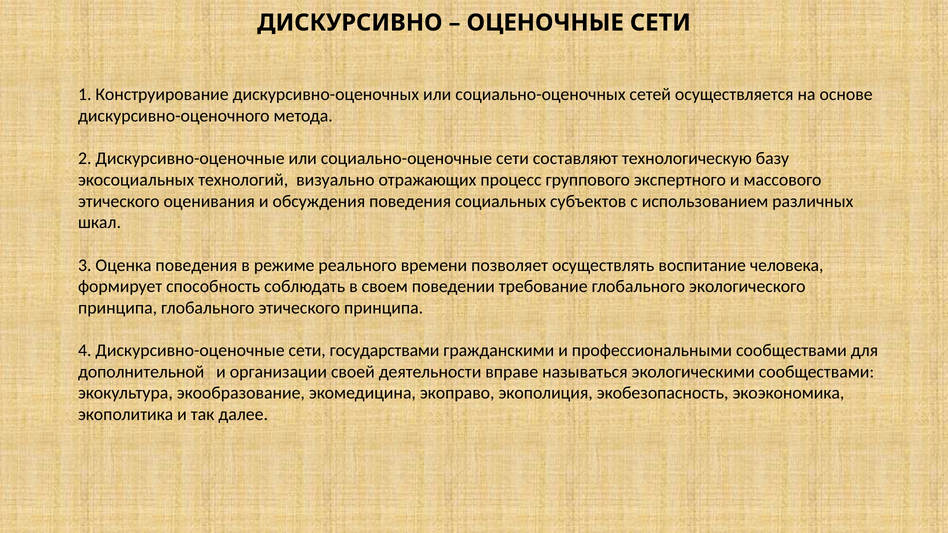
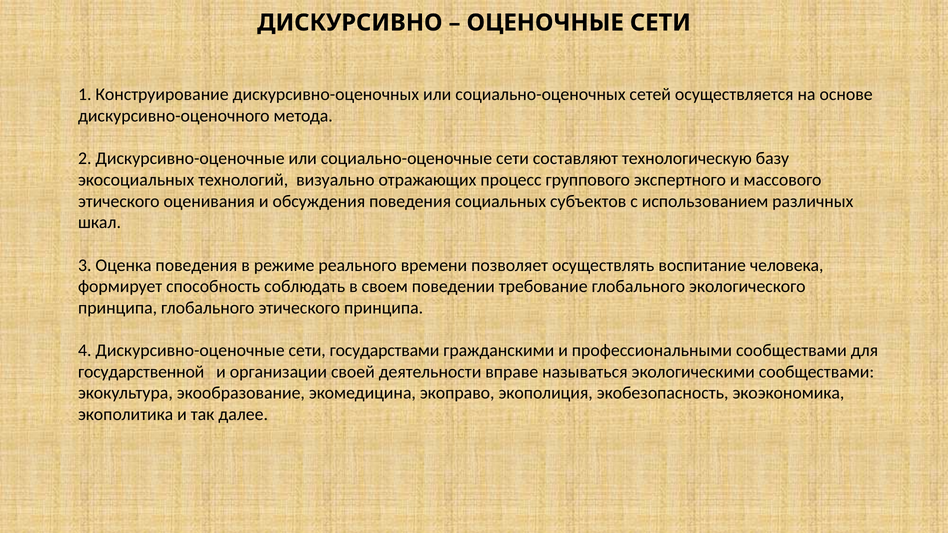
дополнительной: дополнительной -> государственной
